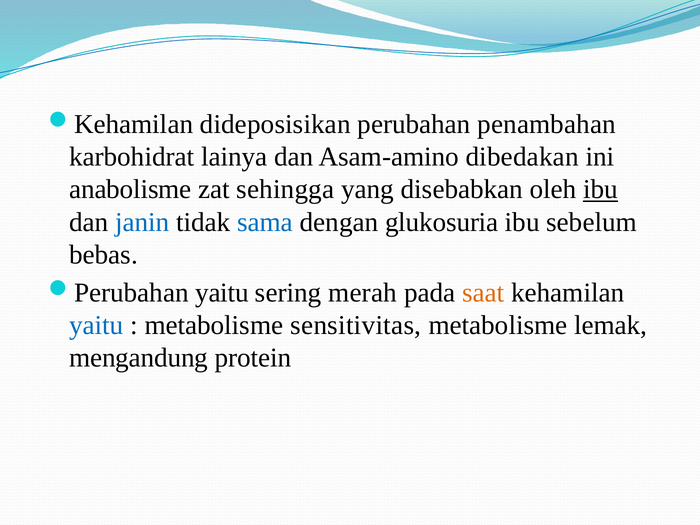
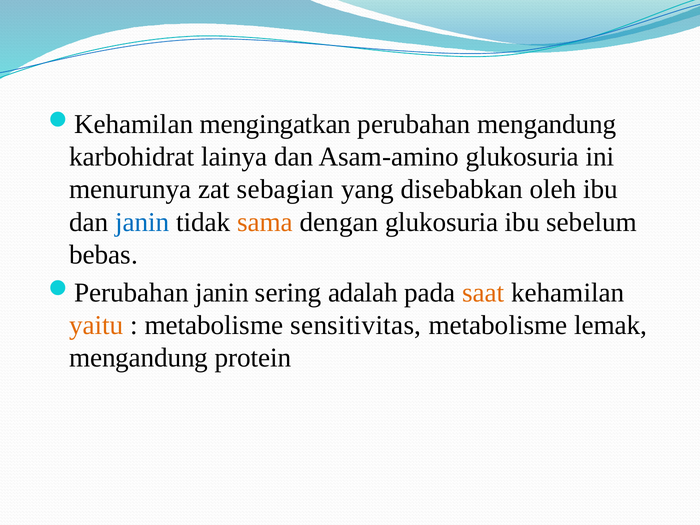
dideposisikan: dideposisikan -> mengingatkan
perubahan penambahan: penambahan -> mengandung
Asam-amino dibedakan: dibedakan -> glukosuria
anabolisme: anabolisme -> menurunya
sehingga: sehingga -> sebagian
ibu at (601, 189) underline: present -> none
sama colour: blue -> orange
yaitu at (222, 293): yaitu -> janin
merah: merah -> adalah
yaitu at (96, 325) colour: blue -> orange
